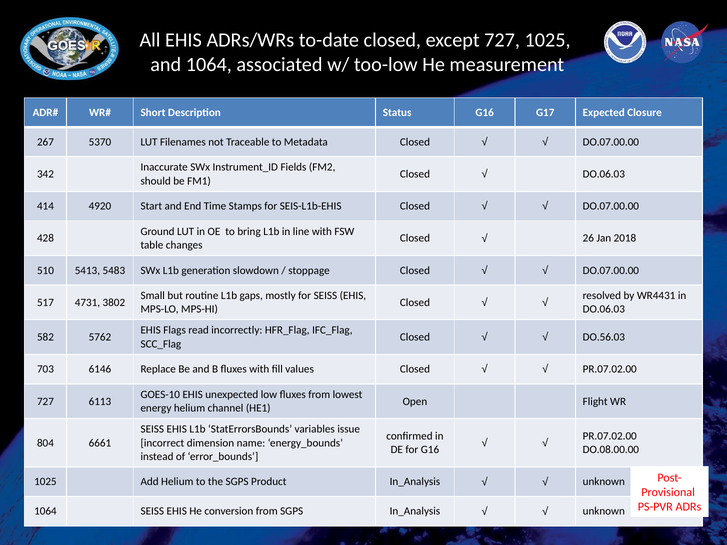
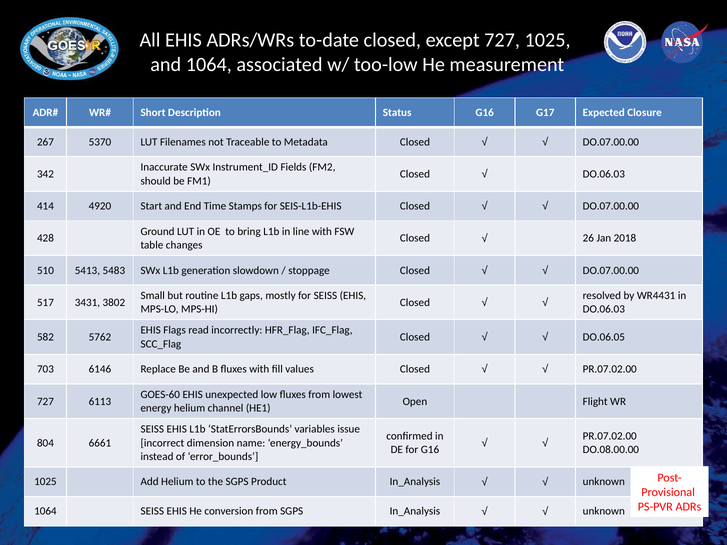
4731: 4731 -> 3431
DO.56.03: DO.56.03 -> DO.06.05
GOES-10: GOES-10 -> GOES-60
